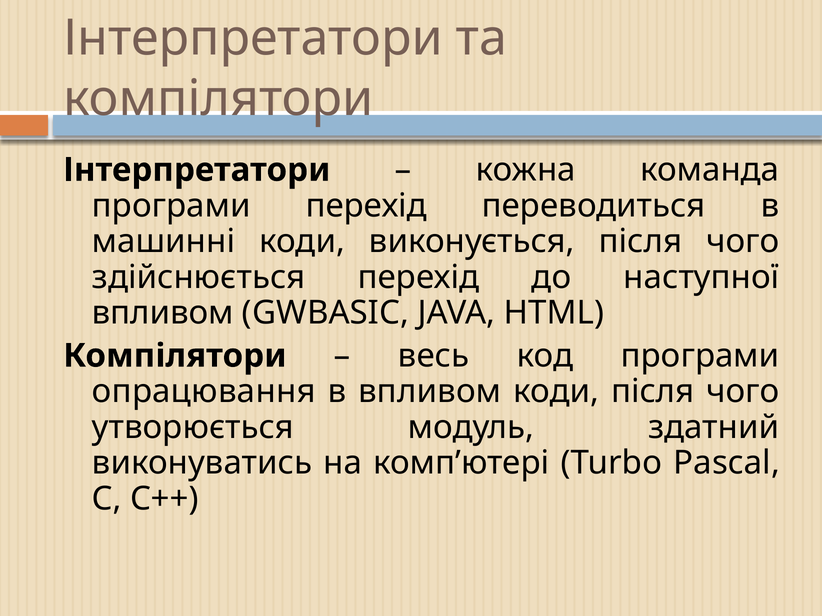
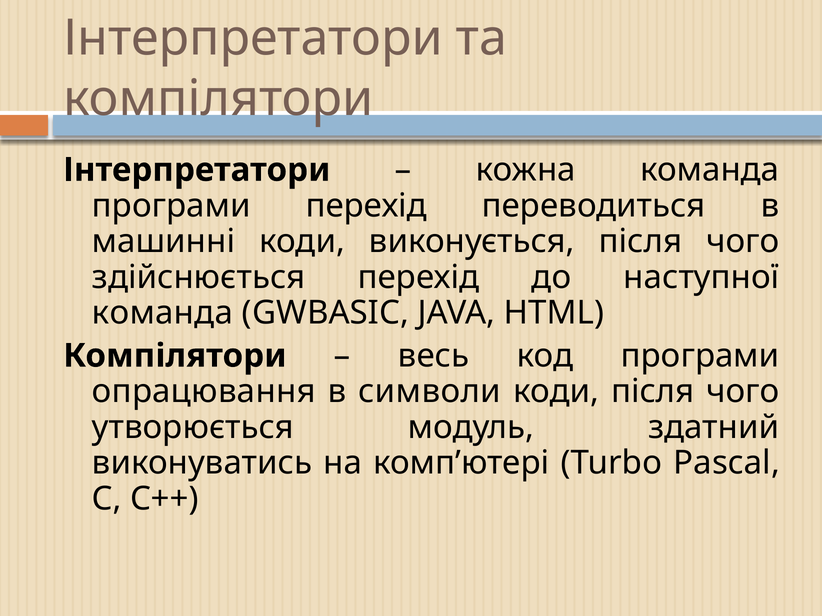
впливом at (163, 313): впливом -> команда
в впливом: впливом -> символи
